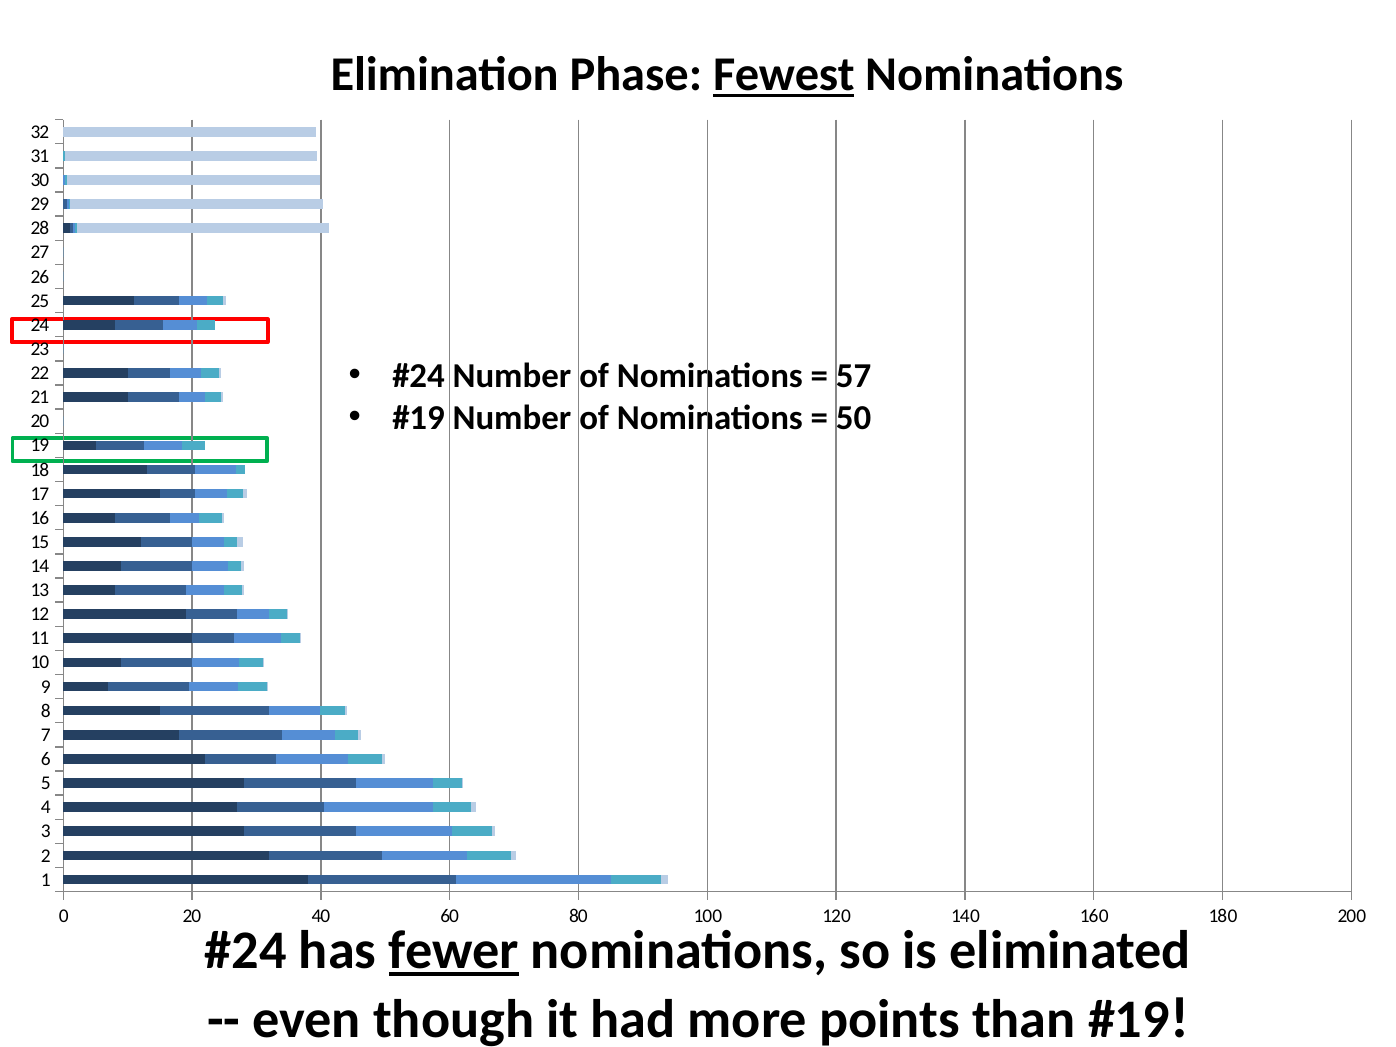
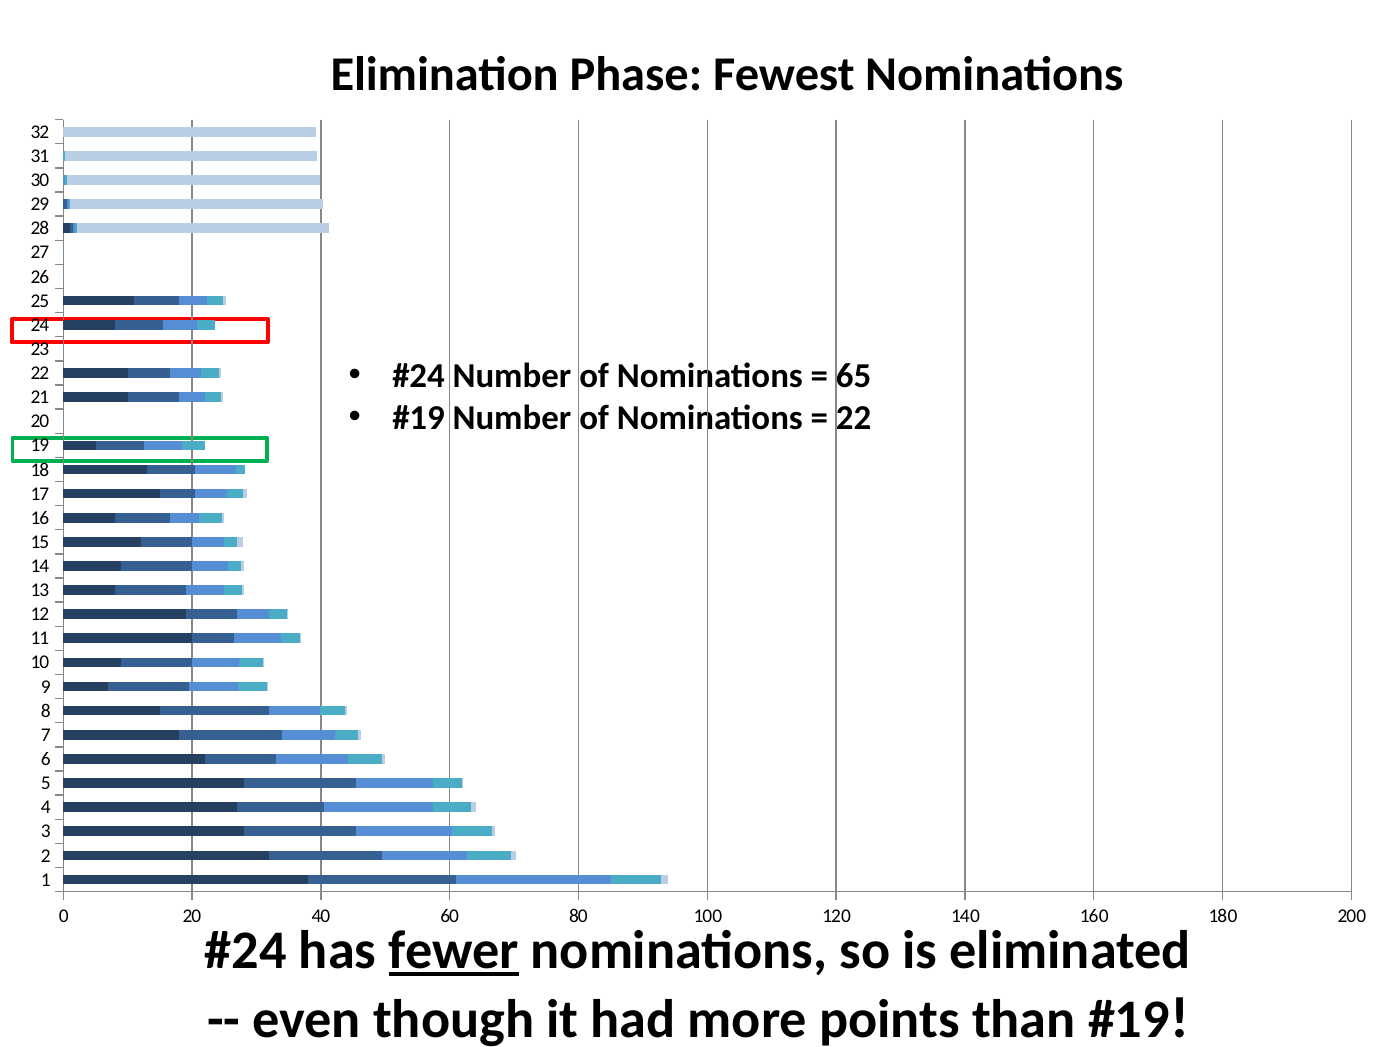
Fewest underline: present -> none
57: 57 -> 65
50 at (854, 418): 50 -> 22
